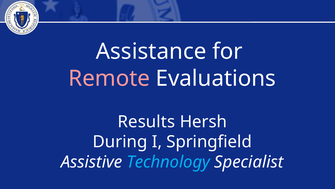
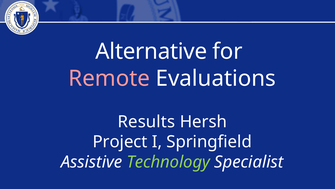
Assistance: Assistance -> Alternative
During: During -> Project
Technology colour: light blue -> light green
